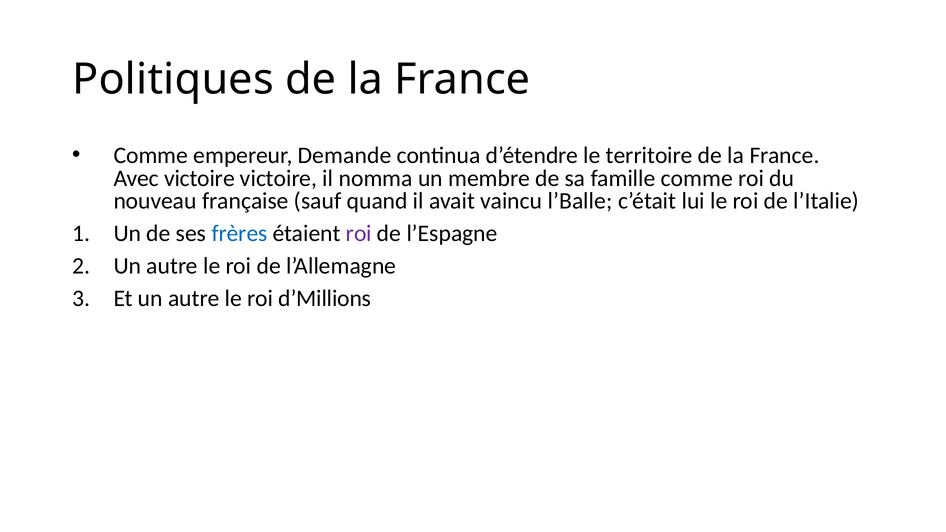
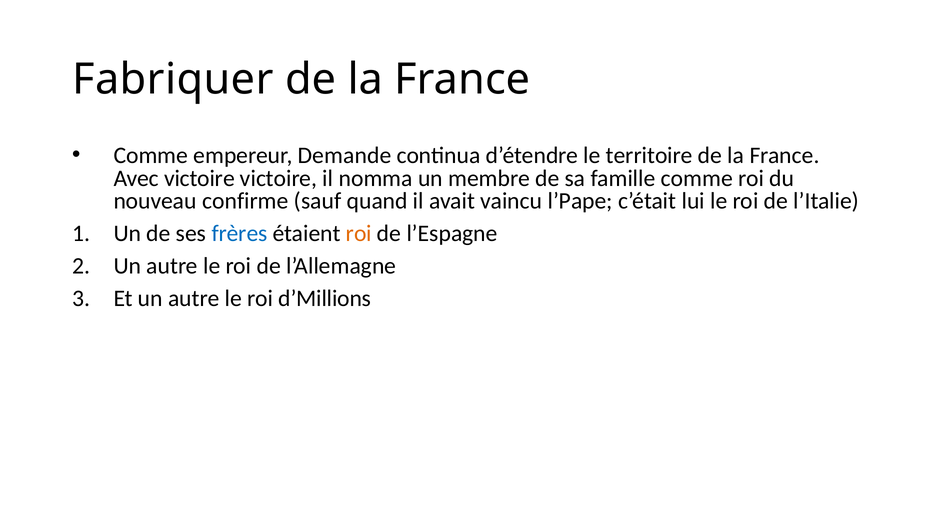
Politiques: Politiques -> Fabriquer
française: française -> confirme
l’Balle: l’Balle -> l’Pape
roi at (359, 234) colour: purple -> orange
